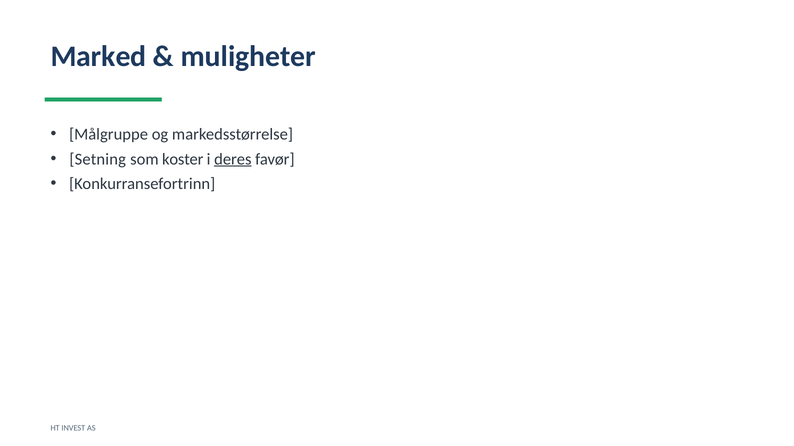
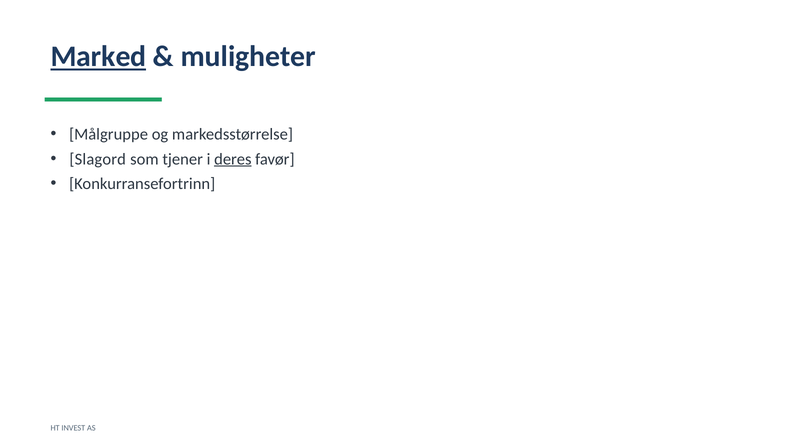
Marked underline: none -> present
Setning: Setning -> Slagord
koster: koster -> tjener
